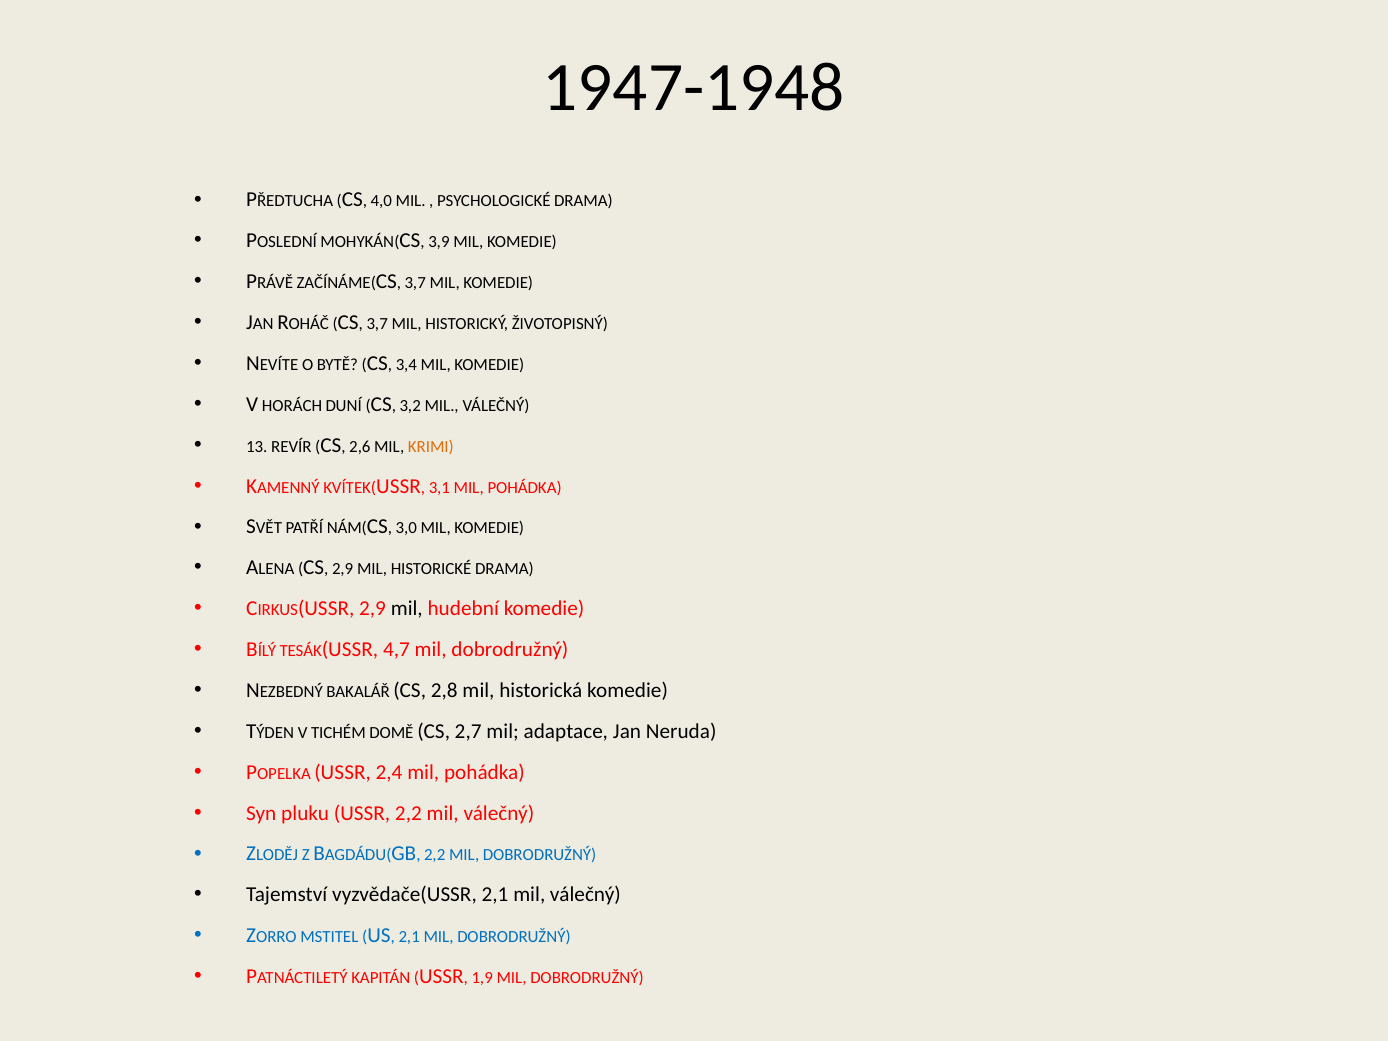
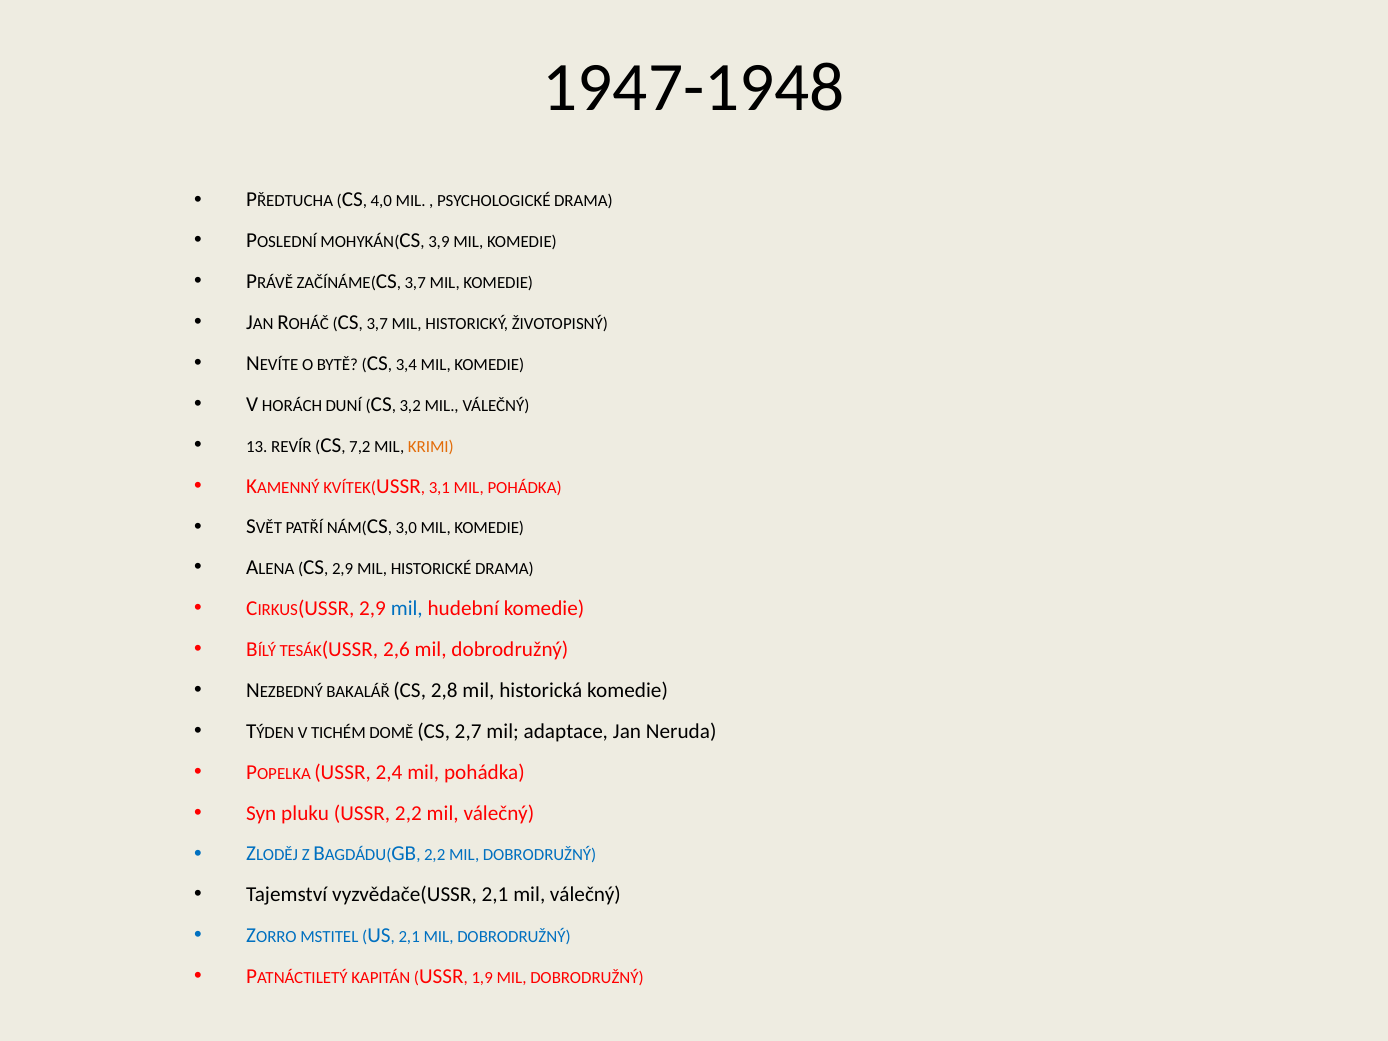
2,6: 2,6 -> 7,2
mil at (407, 609) colour: black -> blue
4,7: 4,7 -> 2,6
